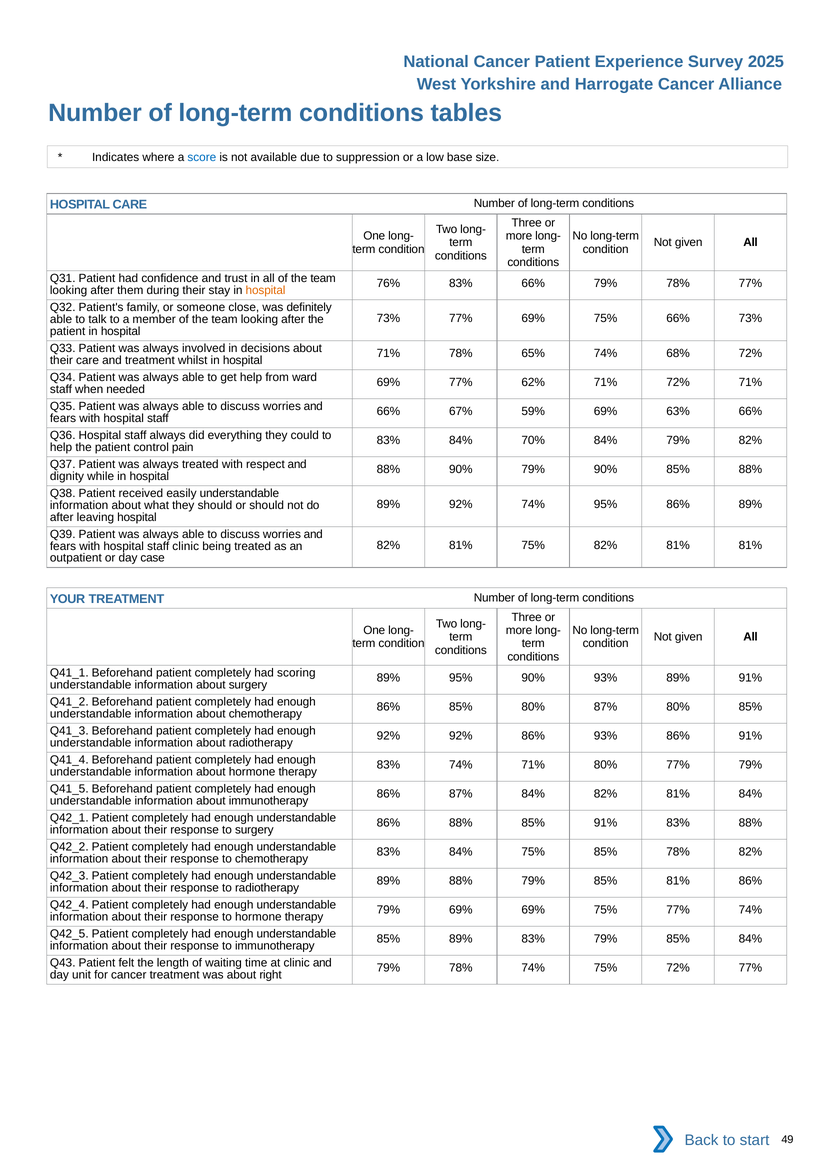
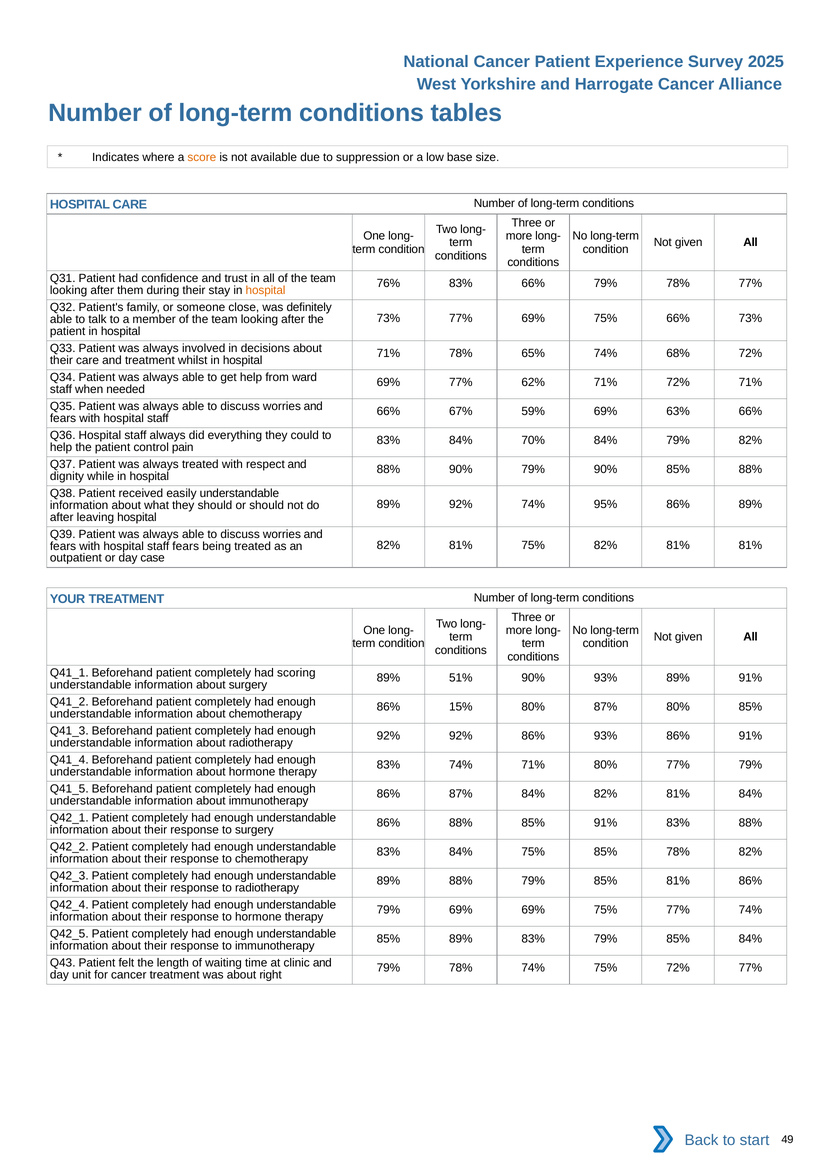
score colour: blue -> orange
staff clinic: clinic -> fears
89% 95%: 95% -> 51%
86% 85%: 85% -> 15%
